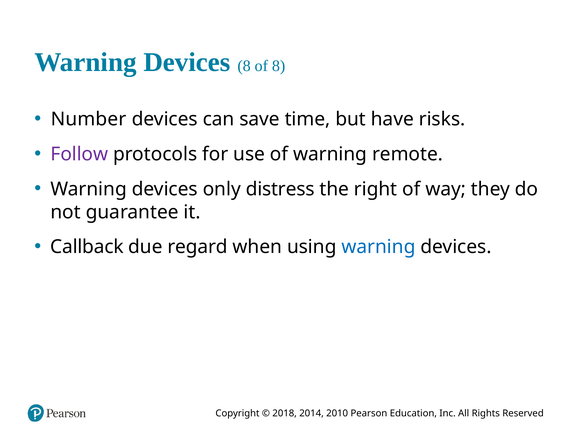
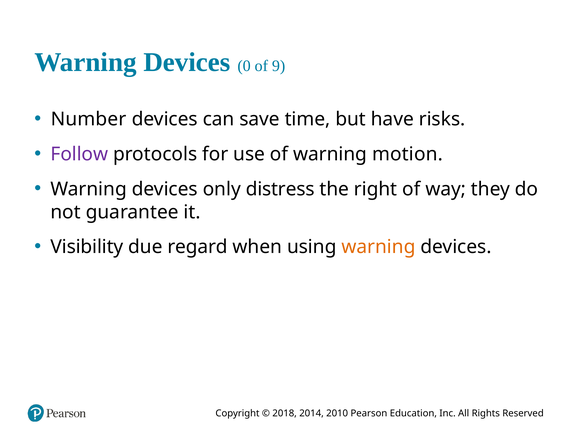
Devices 8: 8 -> 0
of 8: 8 -> 9
remote: remote -> motion
Callback: Callback -> Visibility
warning at (378, 247) colour: blue -> orange
